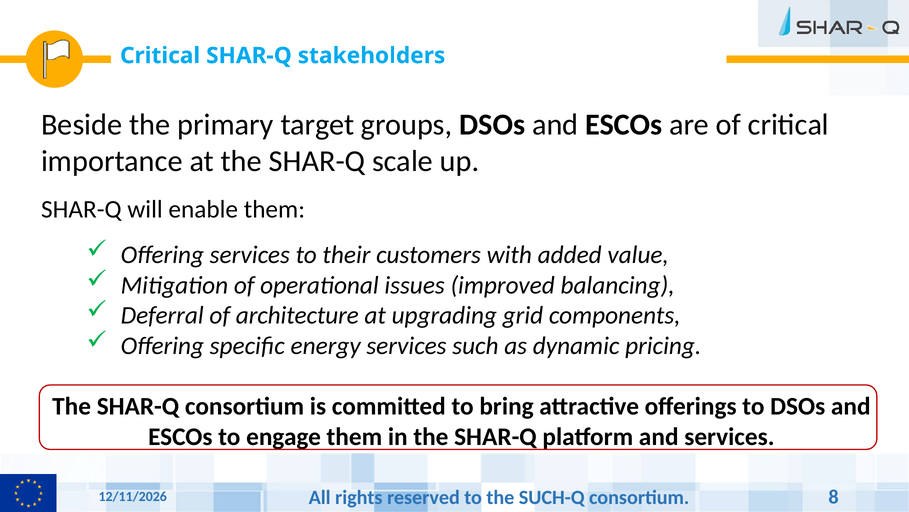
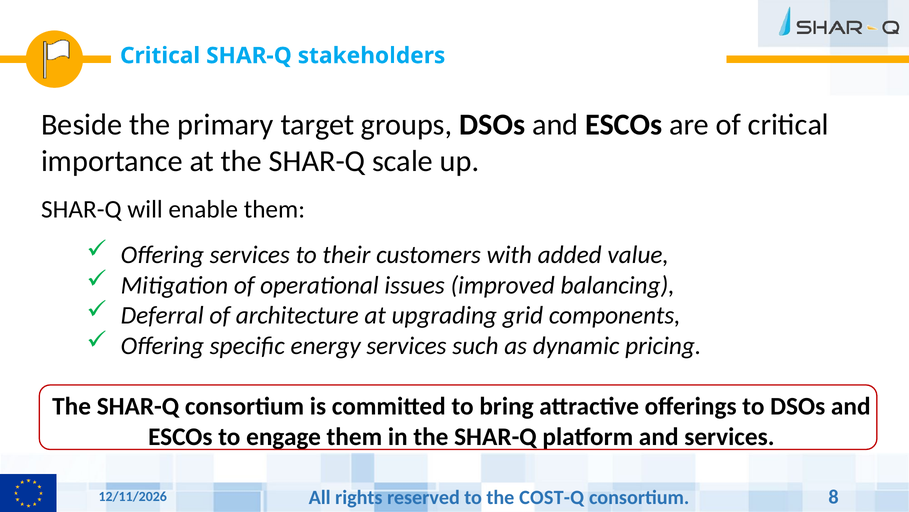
SUCH-Q: SUCH-Q -> COST-Q
